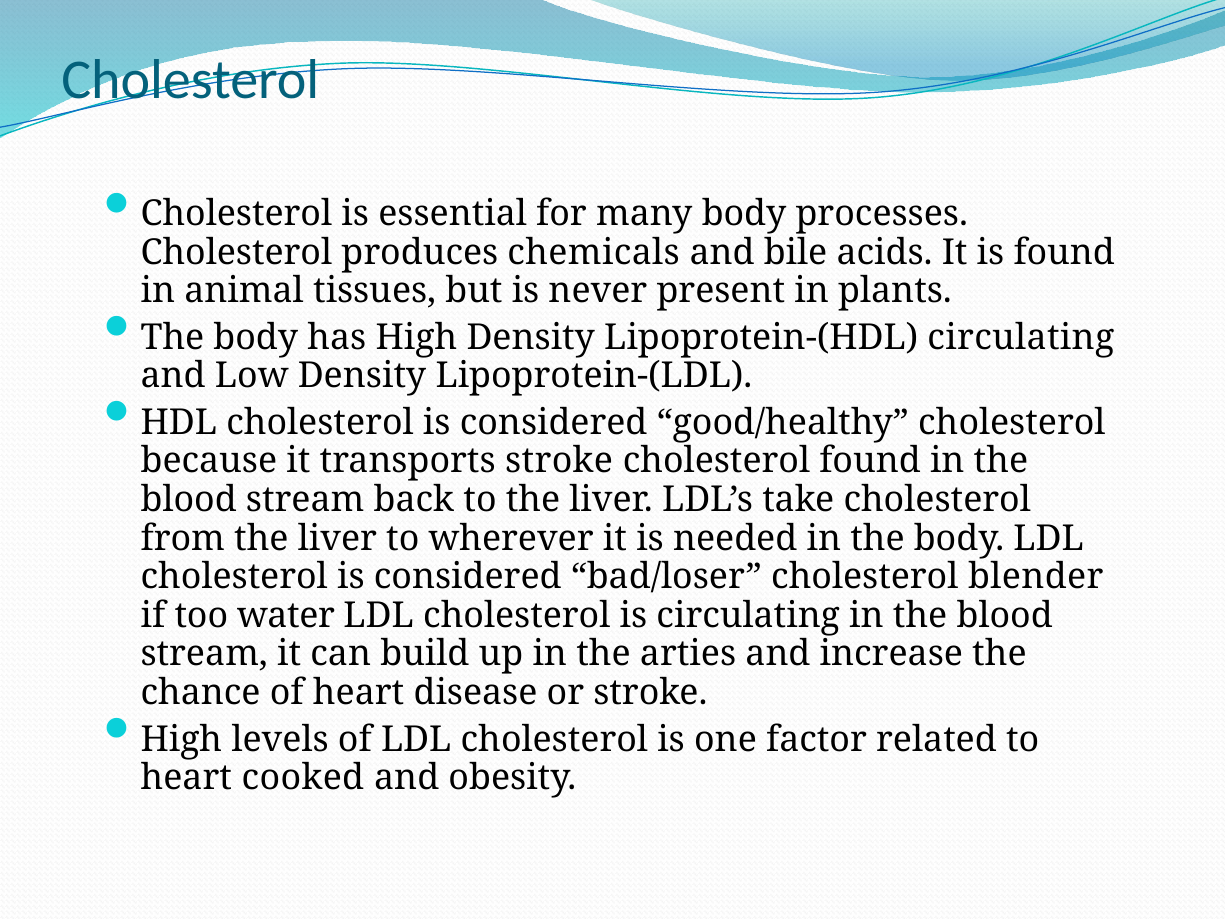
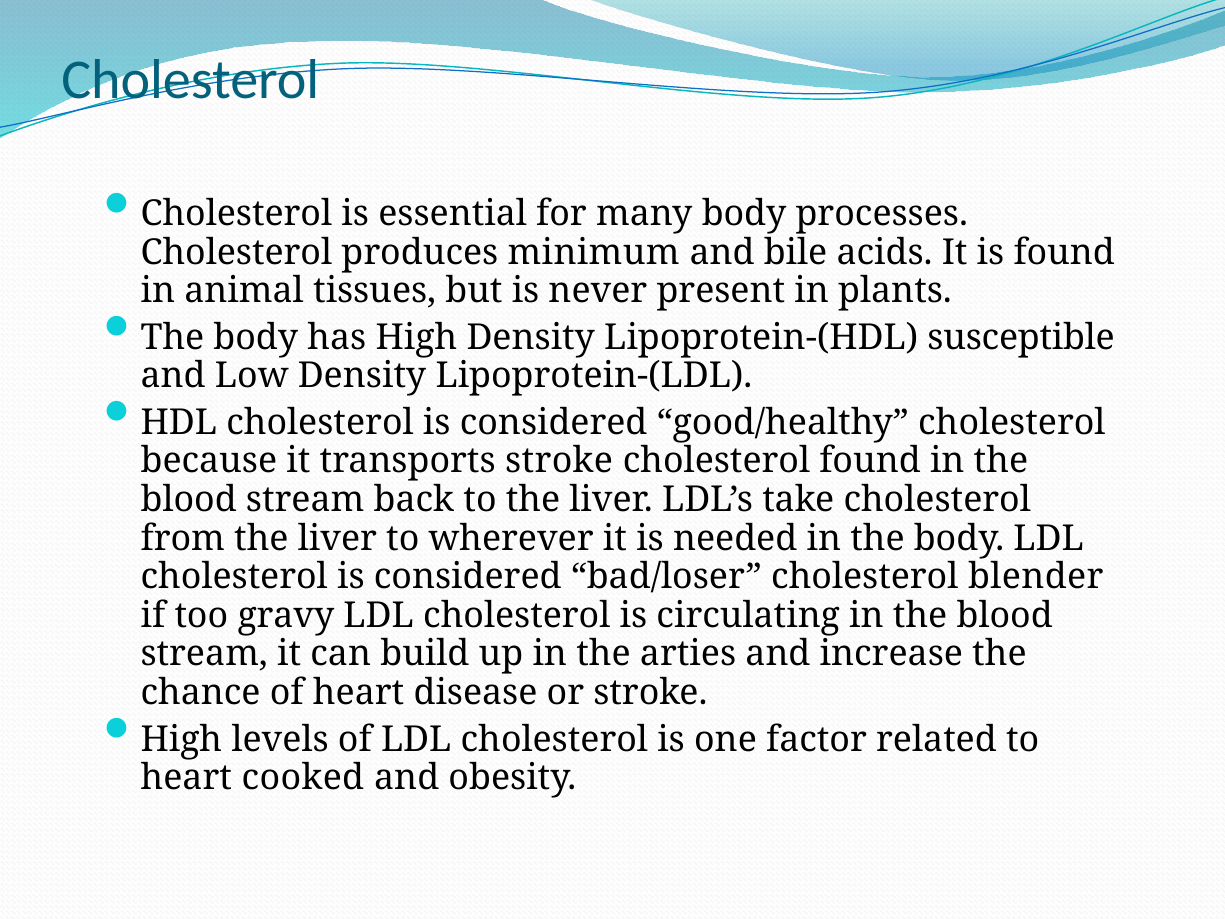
chemicals: chemicals -> minimum
Lipoprotein-(HDL circulating: circulating -> susceptible
water: water -> gravy
